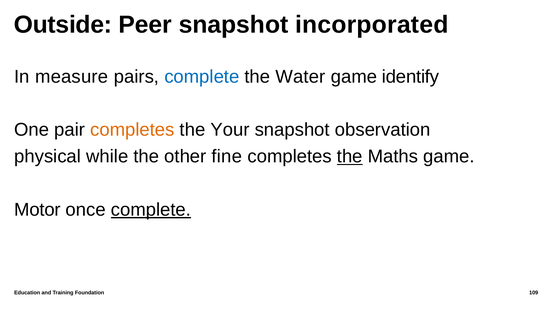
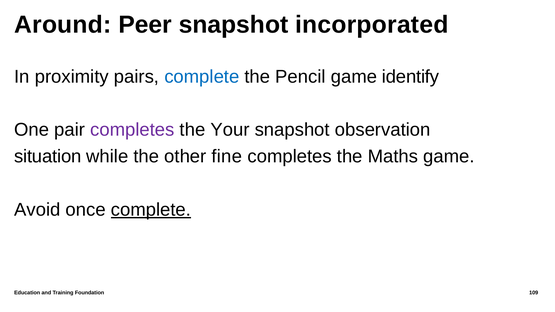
Outside: Outside -> Around
measure: measure -> proximity
Water: Water -> Pencil
completes at (132, 130) colour: orange -> purple
physical: physical -> situation
the at (350, 157) underline: present -> none
Motor: Motor -> Avoid
